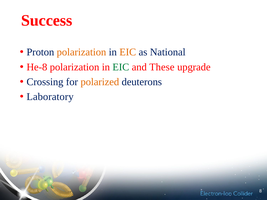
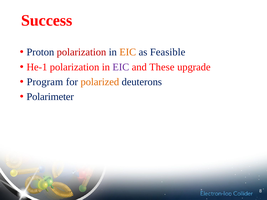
polarization at (81, 52) colour: orange -> red
National: National -> Feasible
He-8: He-8 -> He-1
EIC at (121, 67) colour: green -> purple
Crossing: Crossing -> Program
Laboratory: Laboratory -> Polarimeter
